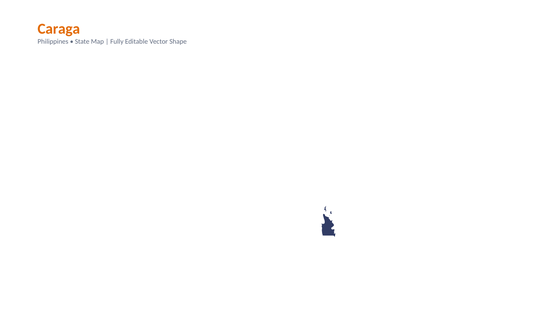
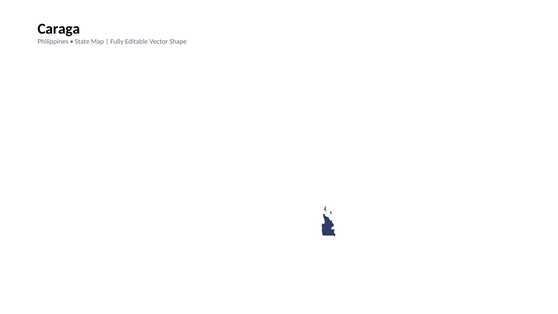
Caraga colour: orange -> black
